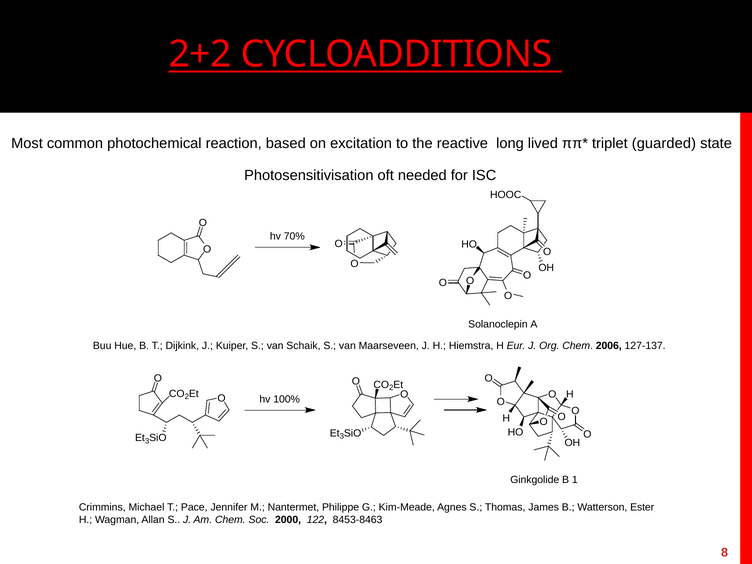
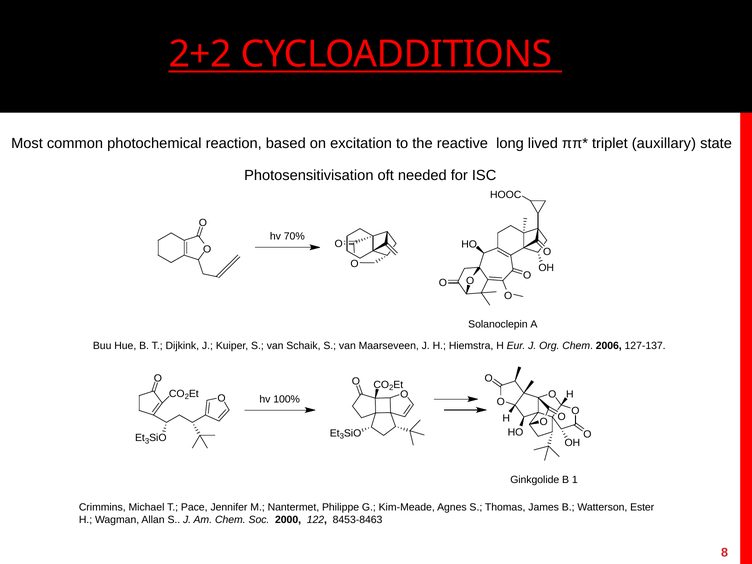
guarded: guarded -> auxillary
